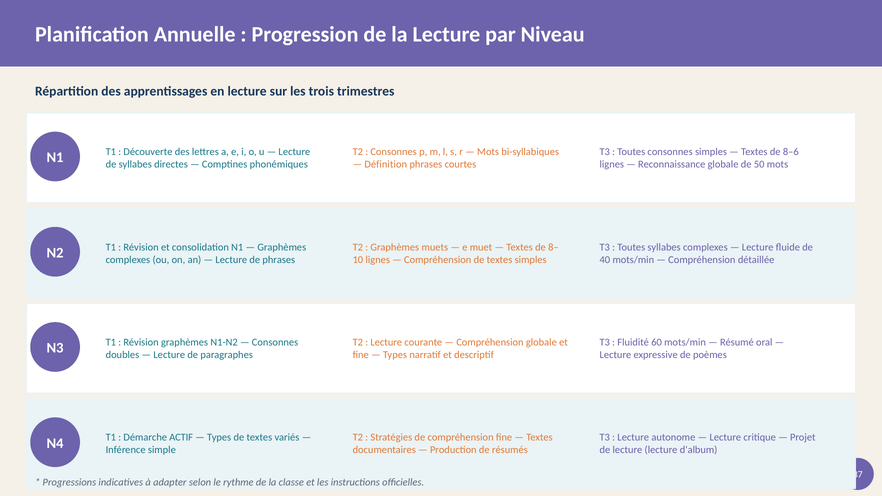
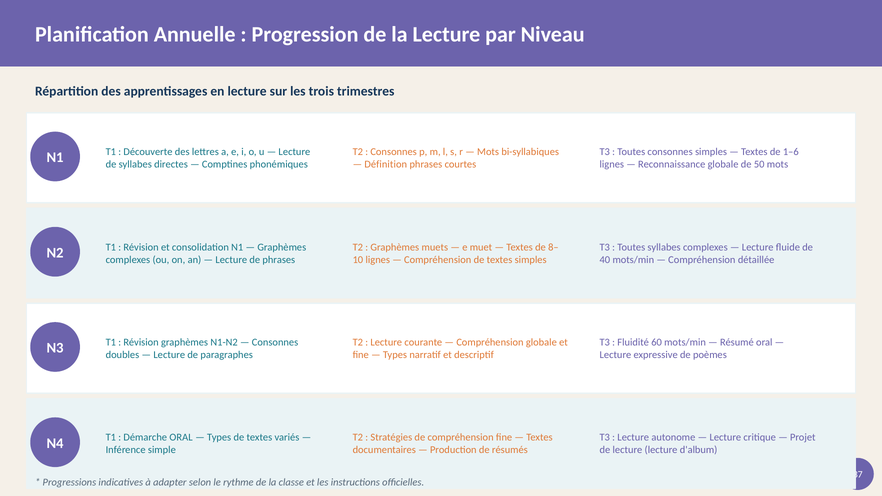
8–6: 8–6 -> 1–6
Démarche ACTIF: ACTIF -> ORAL
